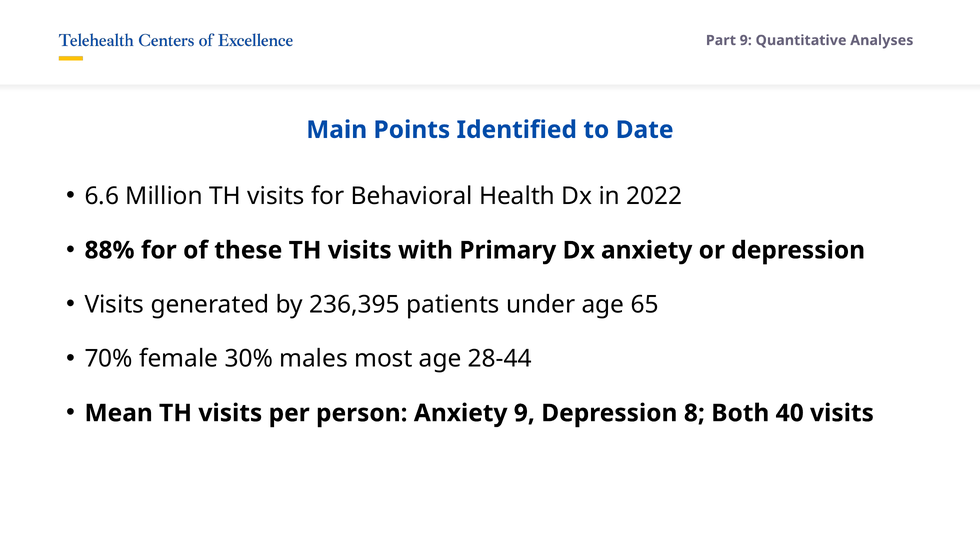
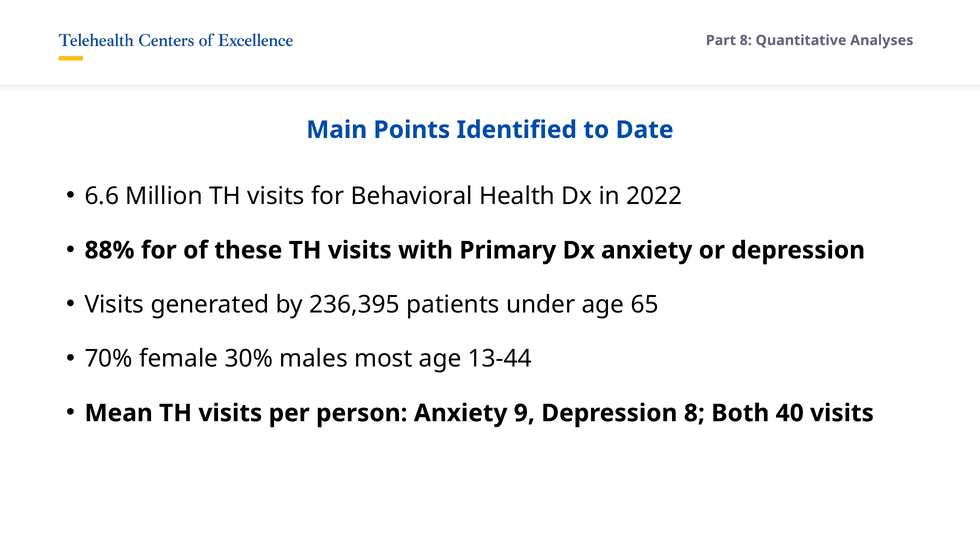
Part 9: 9 -> 8
28-44: 28-44 -> 13-44
